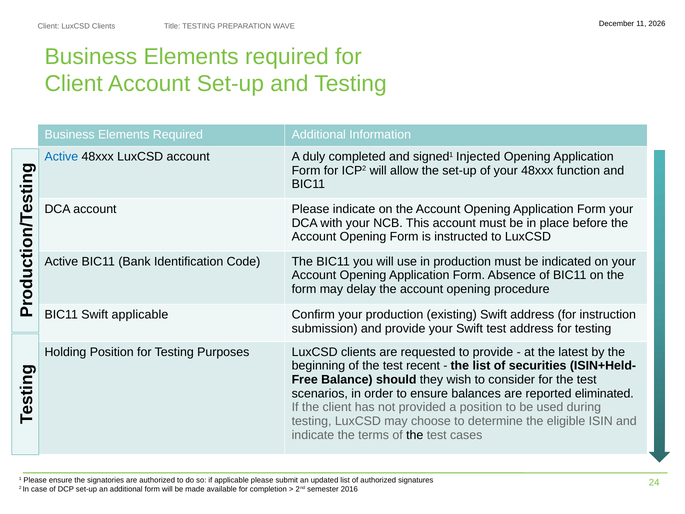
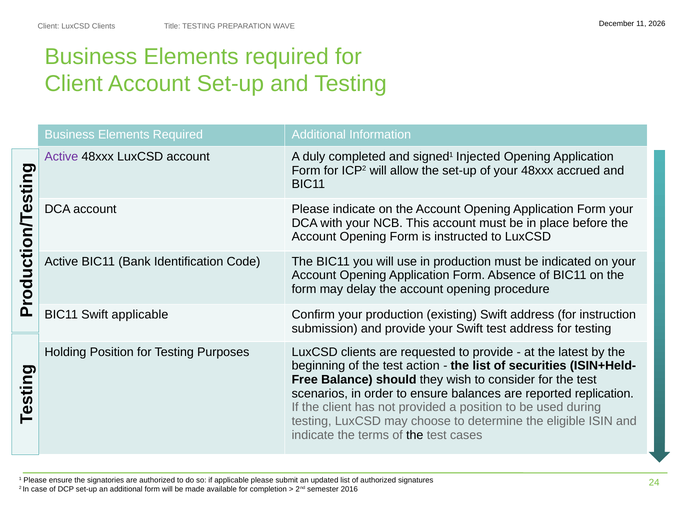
Active at (61, 157) colour: blue -> purple
function: function -> accrued
recent: recent -> action
eliminated: eliminated -> replication
